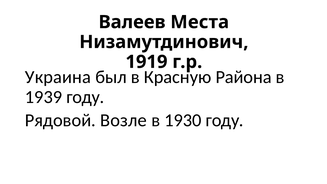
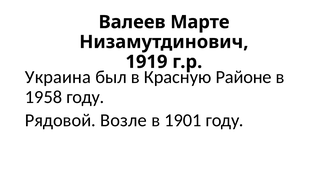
Места: Места -> Марте
Района: Района -> Районе
1939: 1939 -> 1958
1930: 1930 -> 1901
